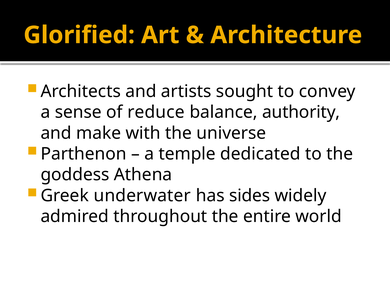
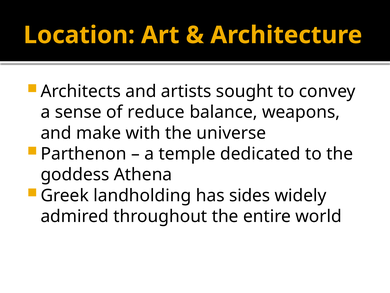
Glorified: Glorified -> Location
authority: authority -> weapons
underwater: underwater -> landholding
